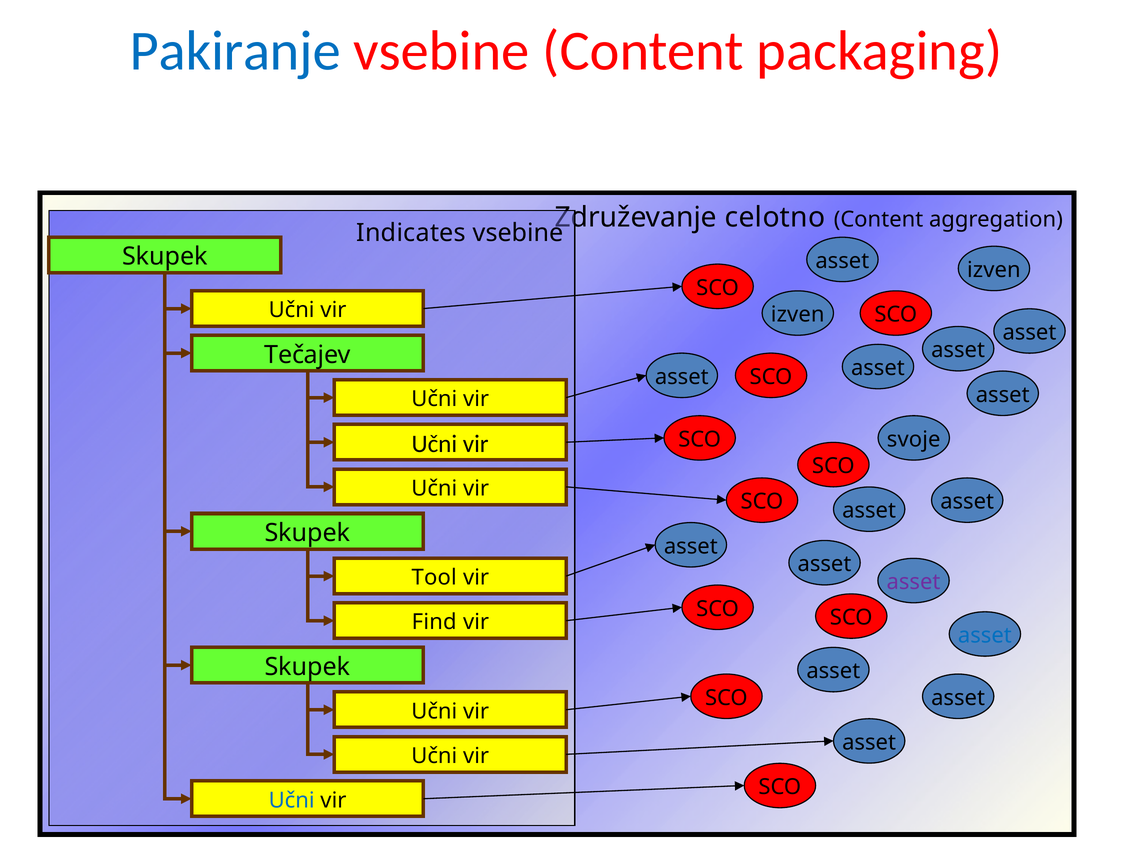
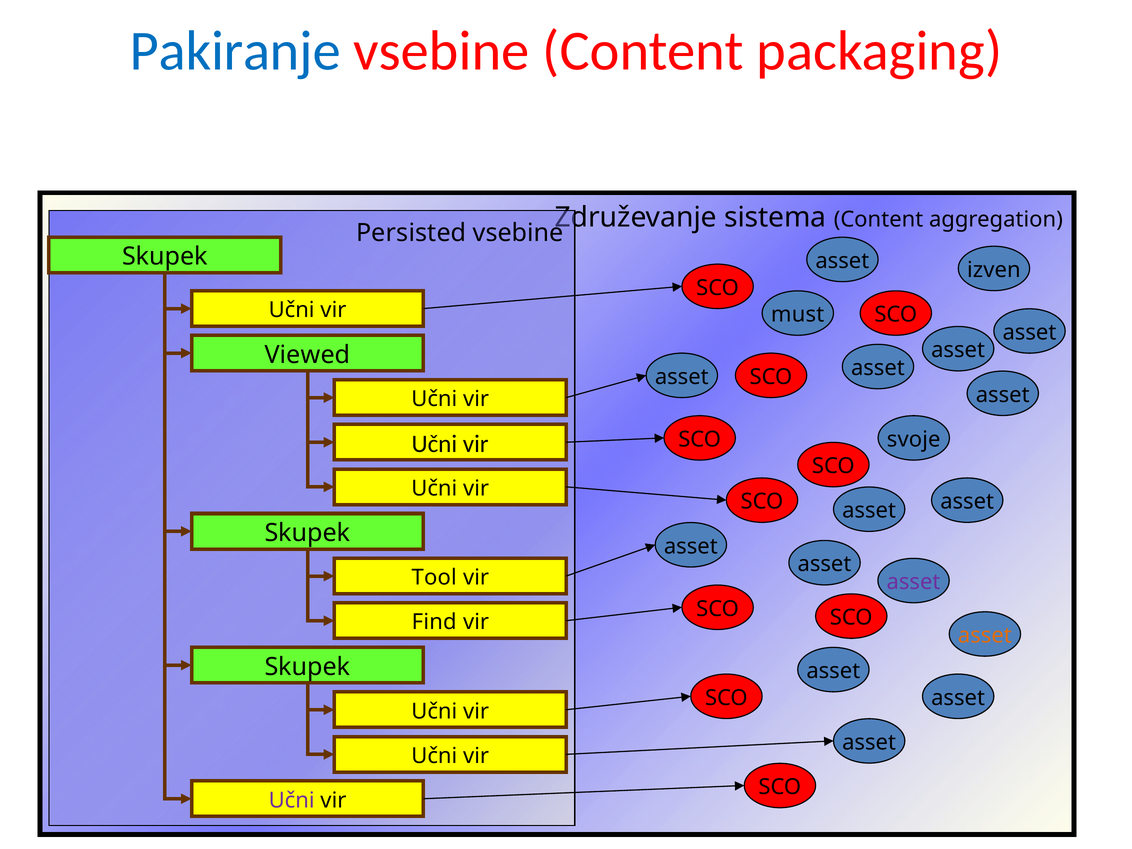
celotno: celotno -> sistema
Indicates: Indicates -> Persisted
izven at (798, 315): izven -> must
Tečajev: Tečajev -> Viewed
asset at (985, 635) colour: blue -> orange
Učni at (292, 800) colour: blue -> purple
